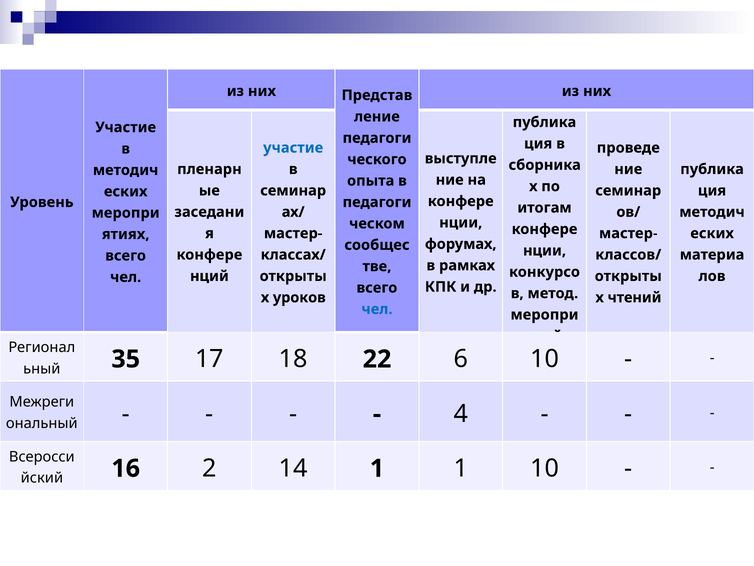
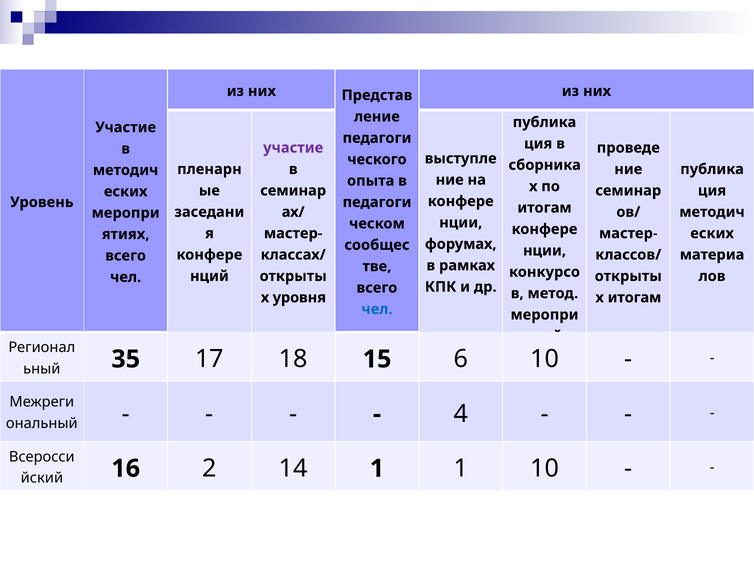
участие at (293, 148) colour: blue -> purple
уроков: уроков -> уровня
чтений at (634, 297): чтений -> итогам
22: 22 -> 15
